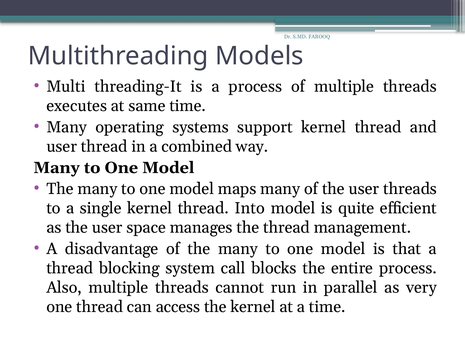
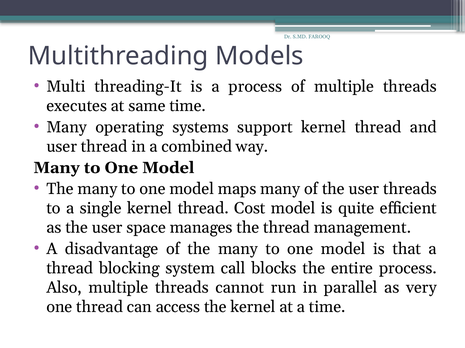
Into: Into -> Cost
